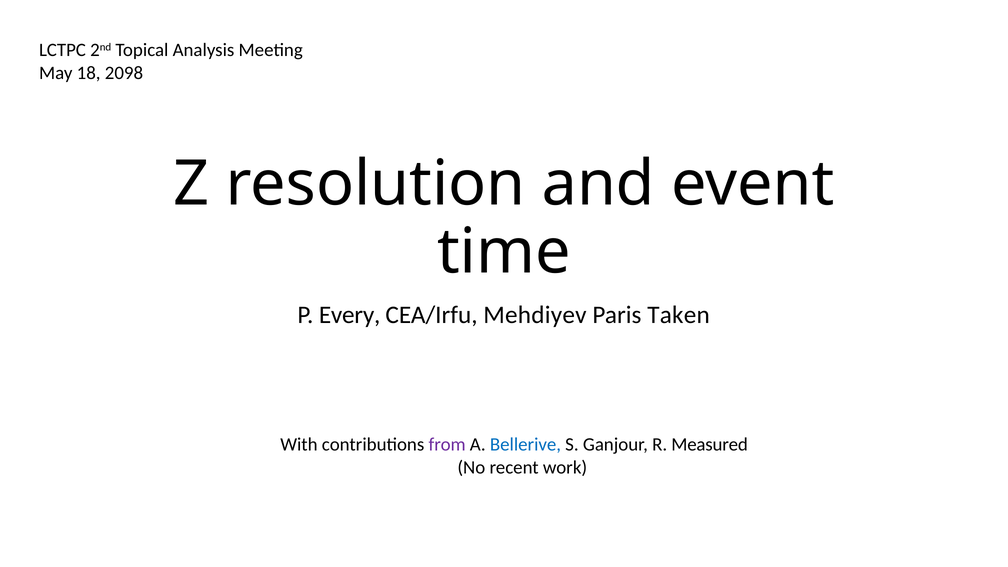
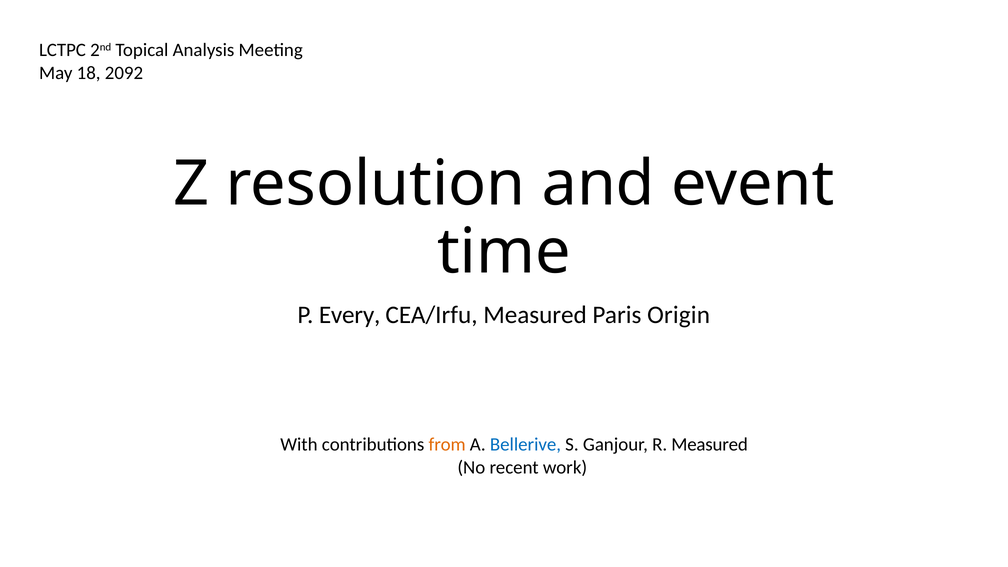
2098: 2098 -> 2092
CEA/Irfu Mehdiyev: Mehdiyev -> Measured
Taken: Taken -> Origin
from colour: purple -> orange
